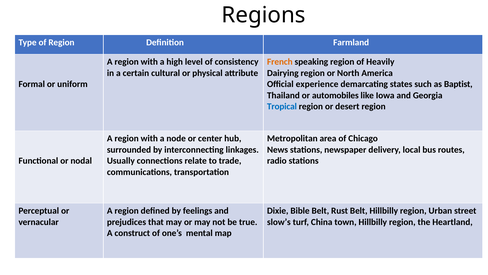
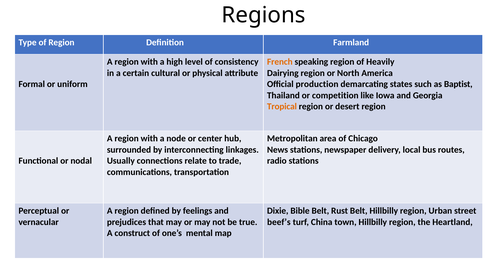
experience: experience -> production
automobiles: automobiles -> competition
Tropical colour: blue -> orange
slow’s: slow’s -> beef’s
